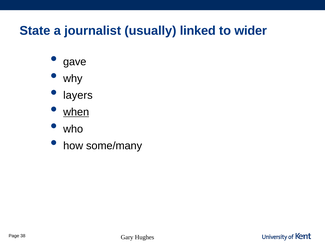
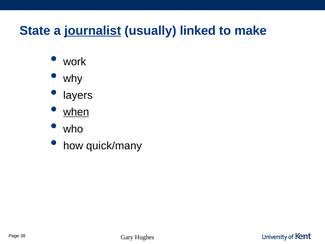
journalist underline: none -> present
wider: wider -> make
gave: gave -> work
some/many: some/many -> quick/many
